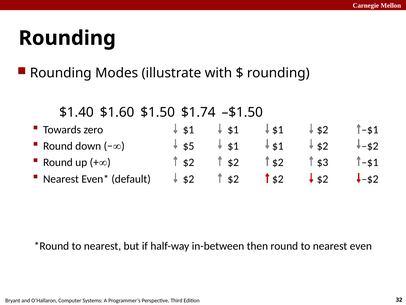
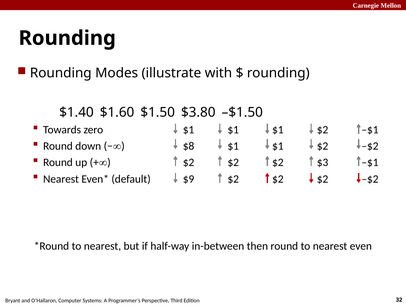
$1.74: $1.74 -> $3.80
$5: $5 -> $8
default $2: $2 -> $9
